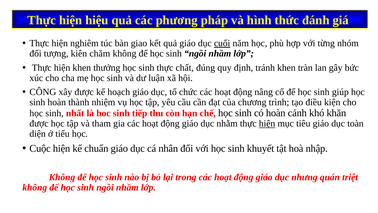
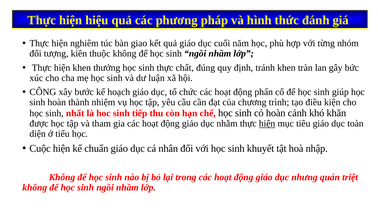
cuối underline: present -> none
chăm: chăm -> thuộc
xây được: được -> bước
nâng: nâng -> phấn
